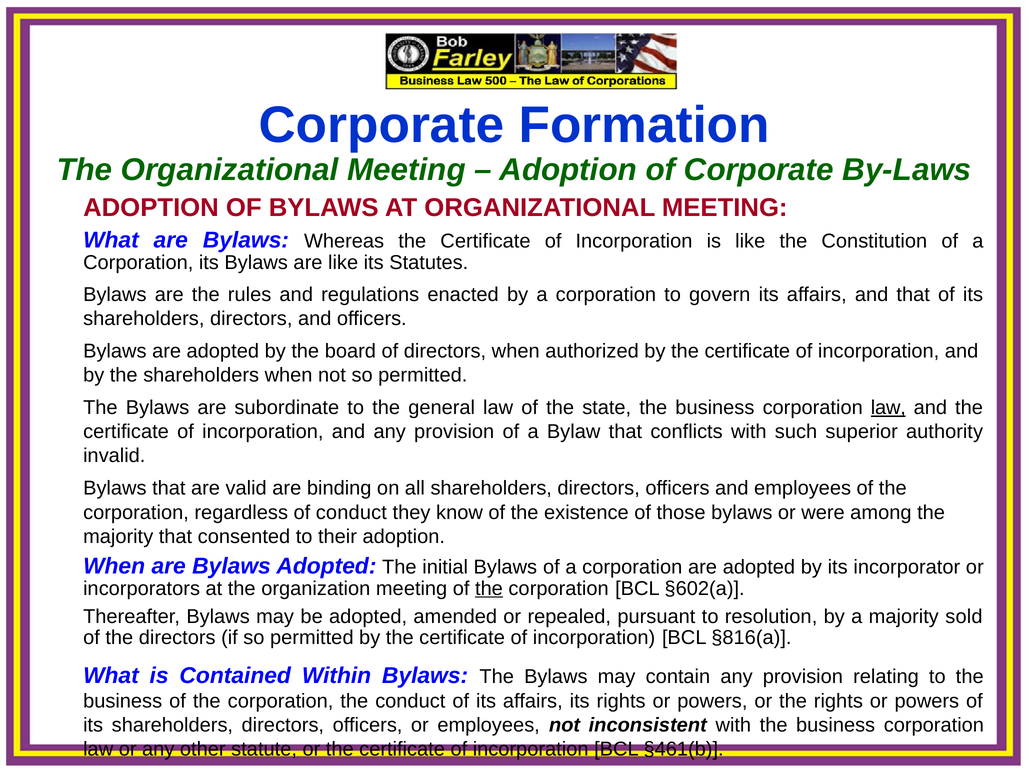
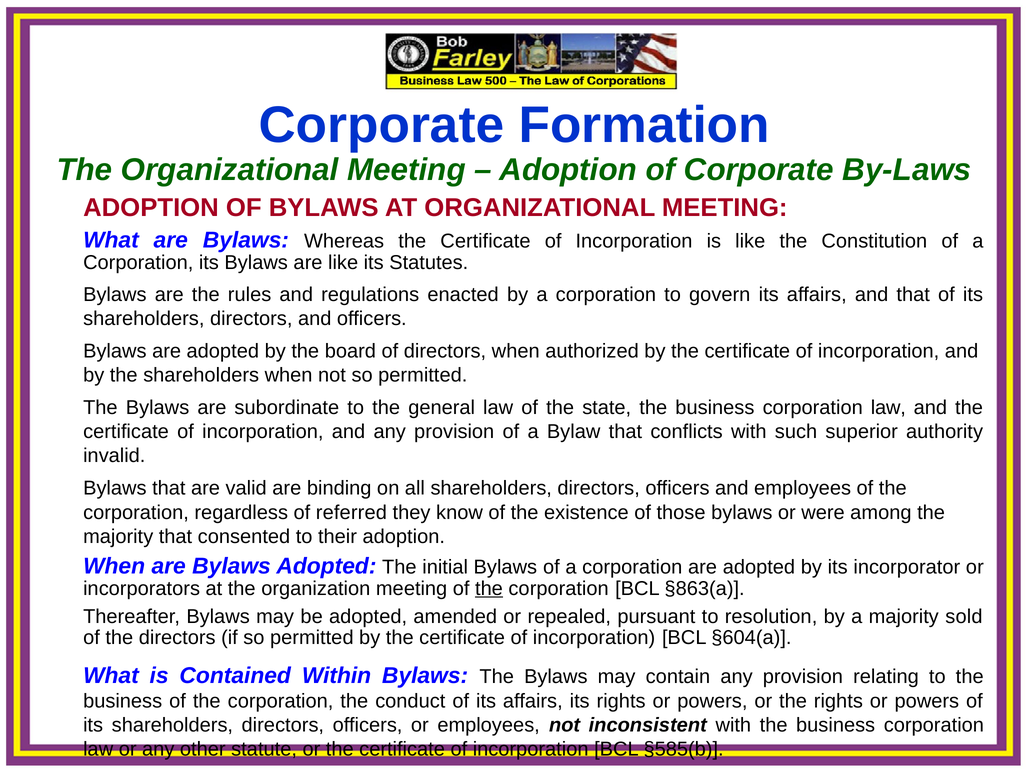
law at (888, 408) underline: present -> none
of conduct: conduct -> referred
§602(a: §602(a -> §863(a
§816(a: §816(a -> §604(a
§461(b: §461(b -> §585(b
